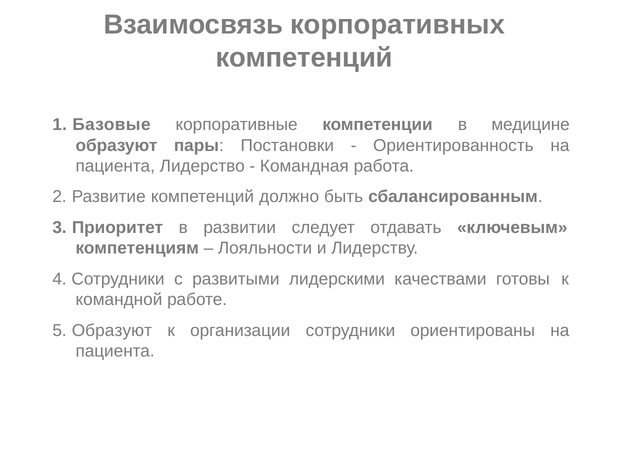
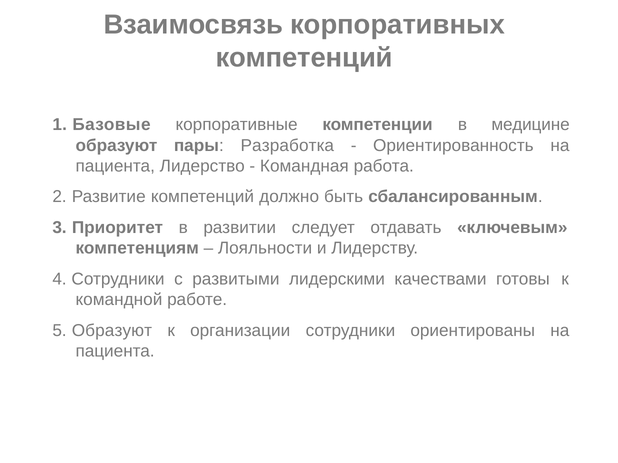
Постановки: Постановки -> Разработка
